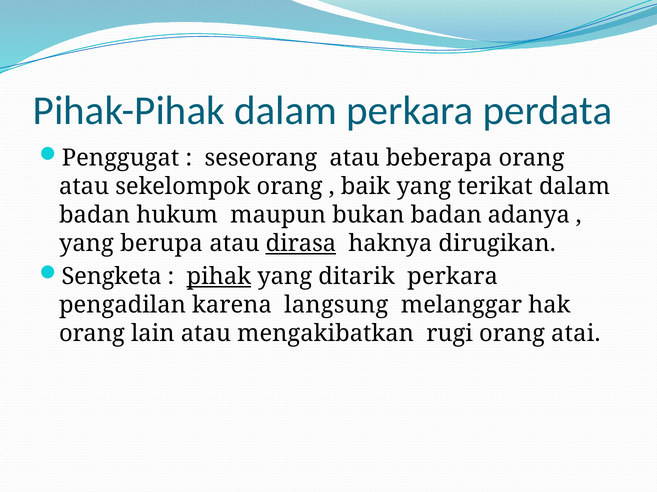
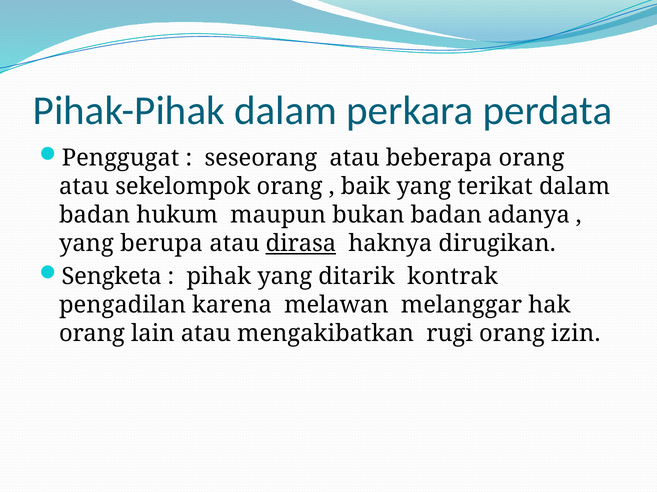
pihak underline: present -> none
ditarik perkara: perkara -> kontrak
langsung: langsung -> melawan
atai: atai -> izin
